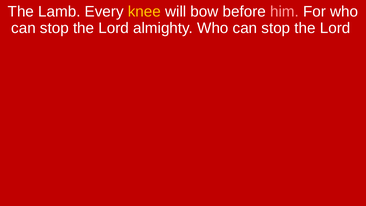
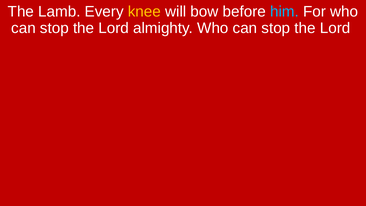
him colour: pink -> light blue
